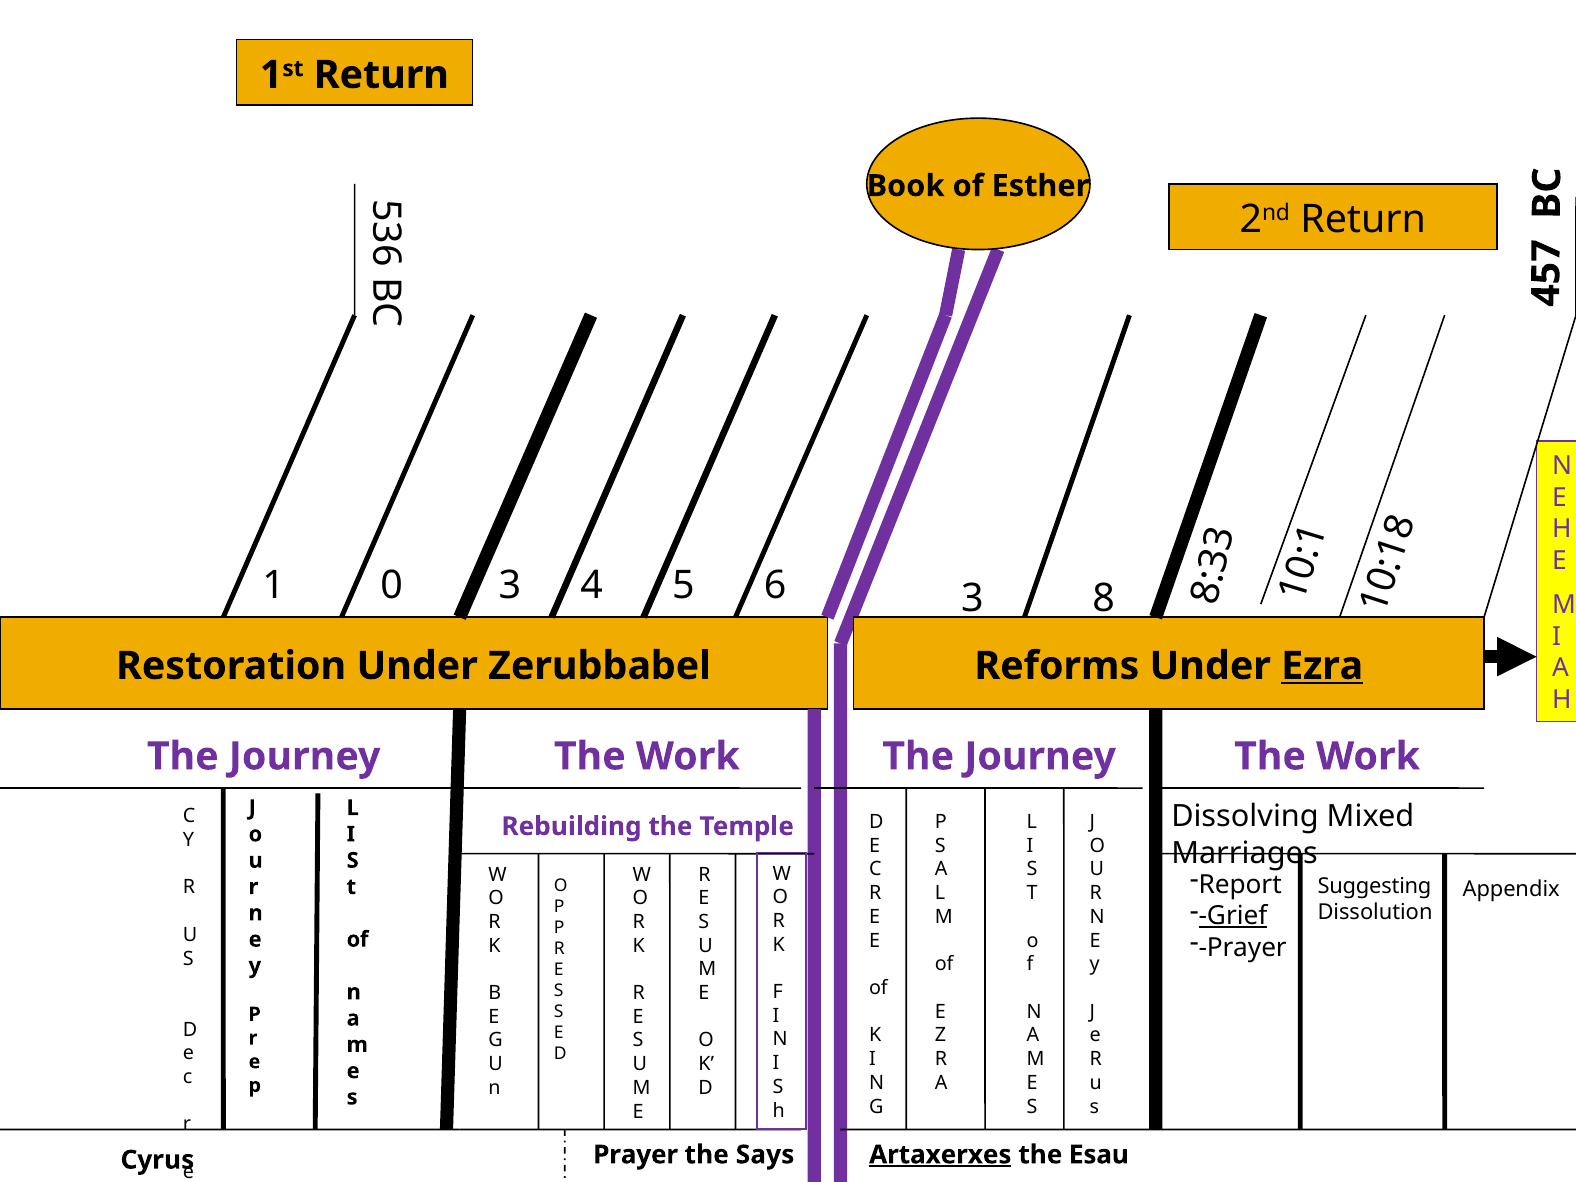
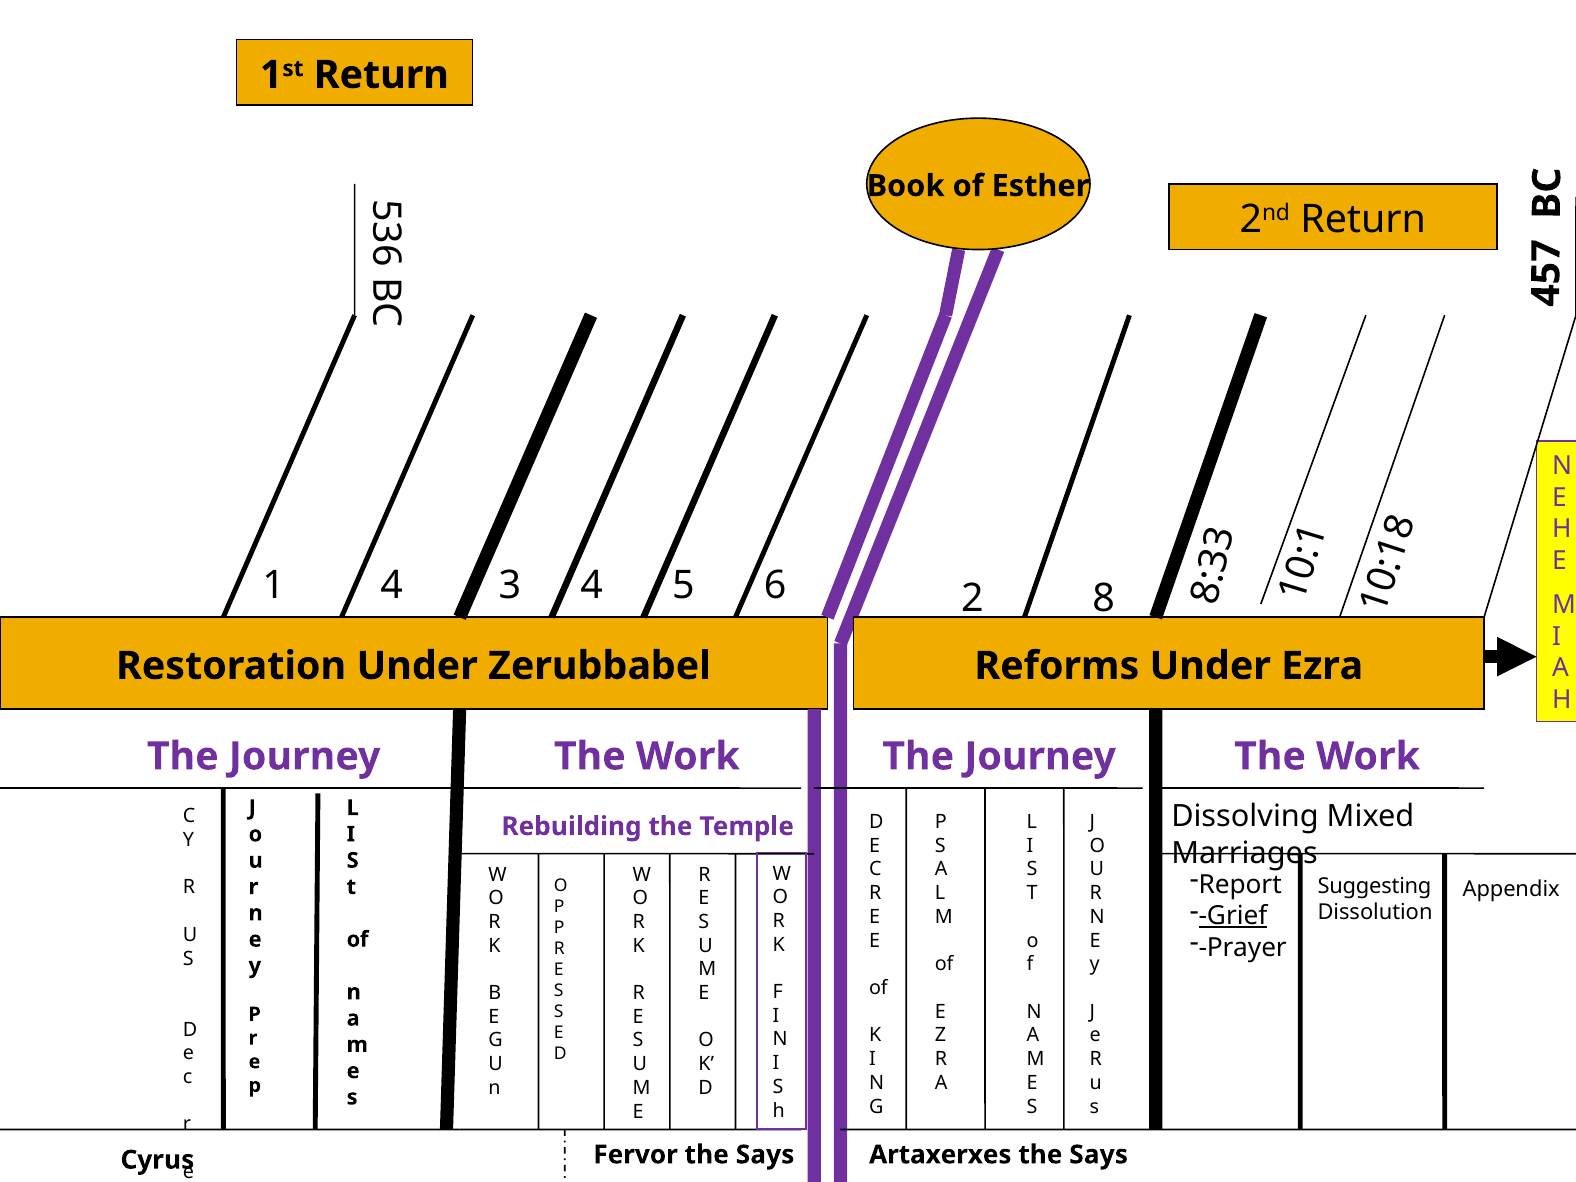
0 at (392, 586): 0 -> 4
3 at (972, 599): 3 -> 2
Ezra underline: present -> none
Prayer at (636, 1155): Prayer -> Fervor
Artaxerxes underline: present -> none
Esau at (1099, 1155): Esau -> Says
